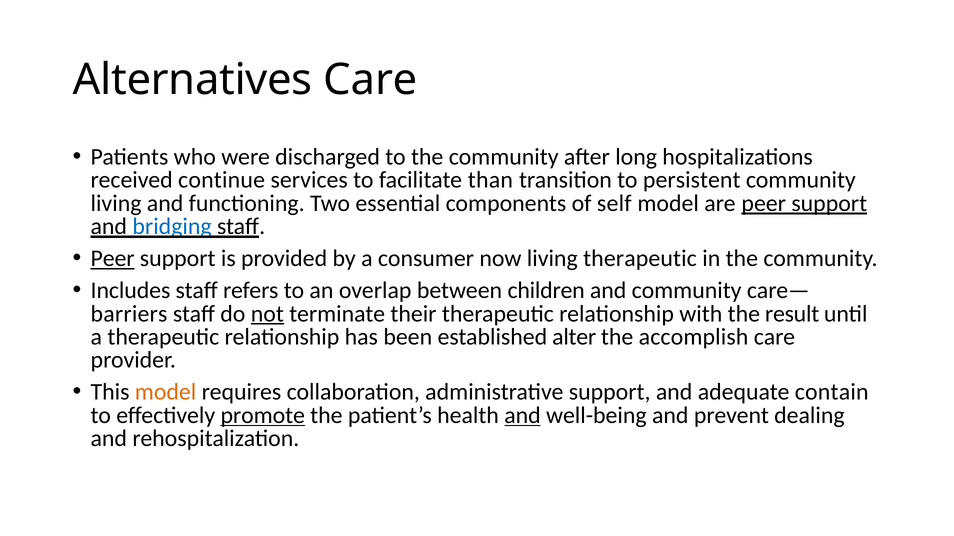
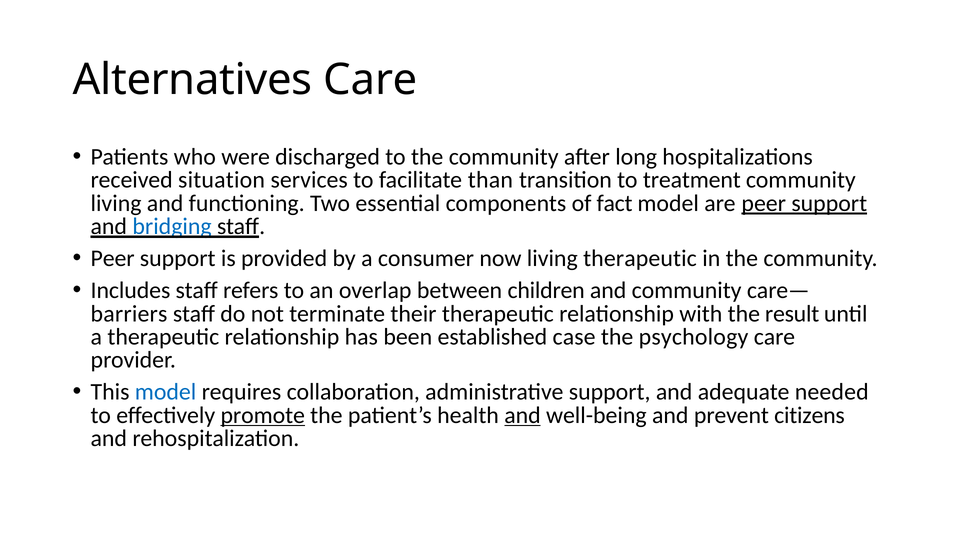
continue: continue -> situation
persistent: persistent -> treatment
self: self -> fact
Peer at (113, 259) underline: present -> none
not underline: present -> none
alter: alter -> case
accomplish: accomplish -> psychology
model at (166, 393) colour: orange -> blue
contain: contain -> needed
dealing: dealing -> citizens
